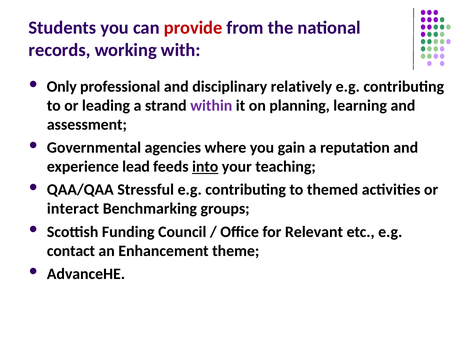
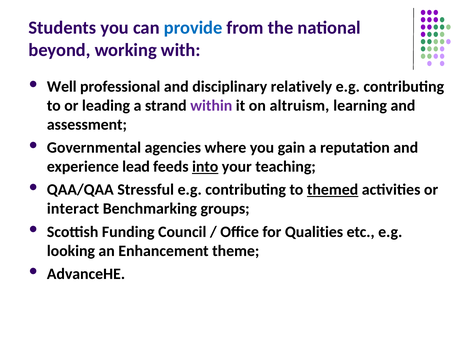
provide colour: red -> blue
records: records -> beyond
Only: Only -> Well
planning: planning -> altruism
themed underline: none -> present
Relevant: Relevant -> Qualities
contact: contact -> looking
